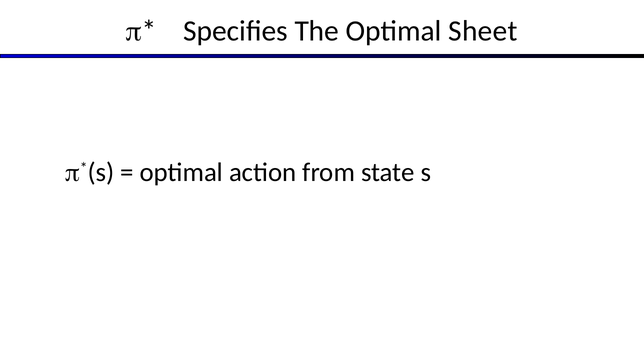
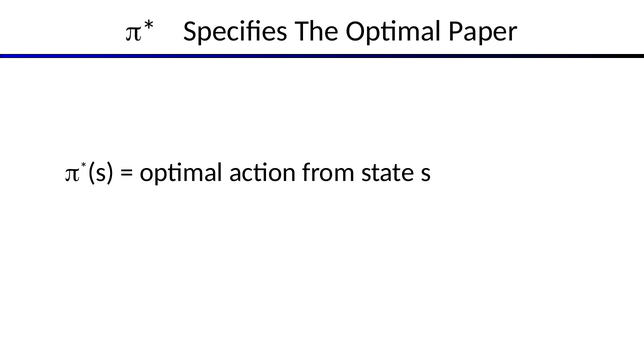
Sheet: Sheet -> Paper
